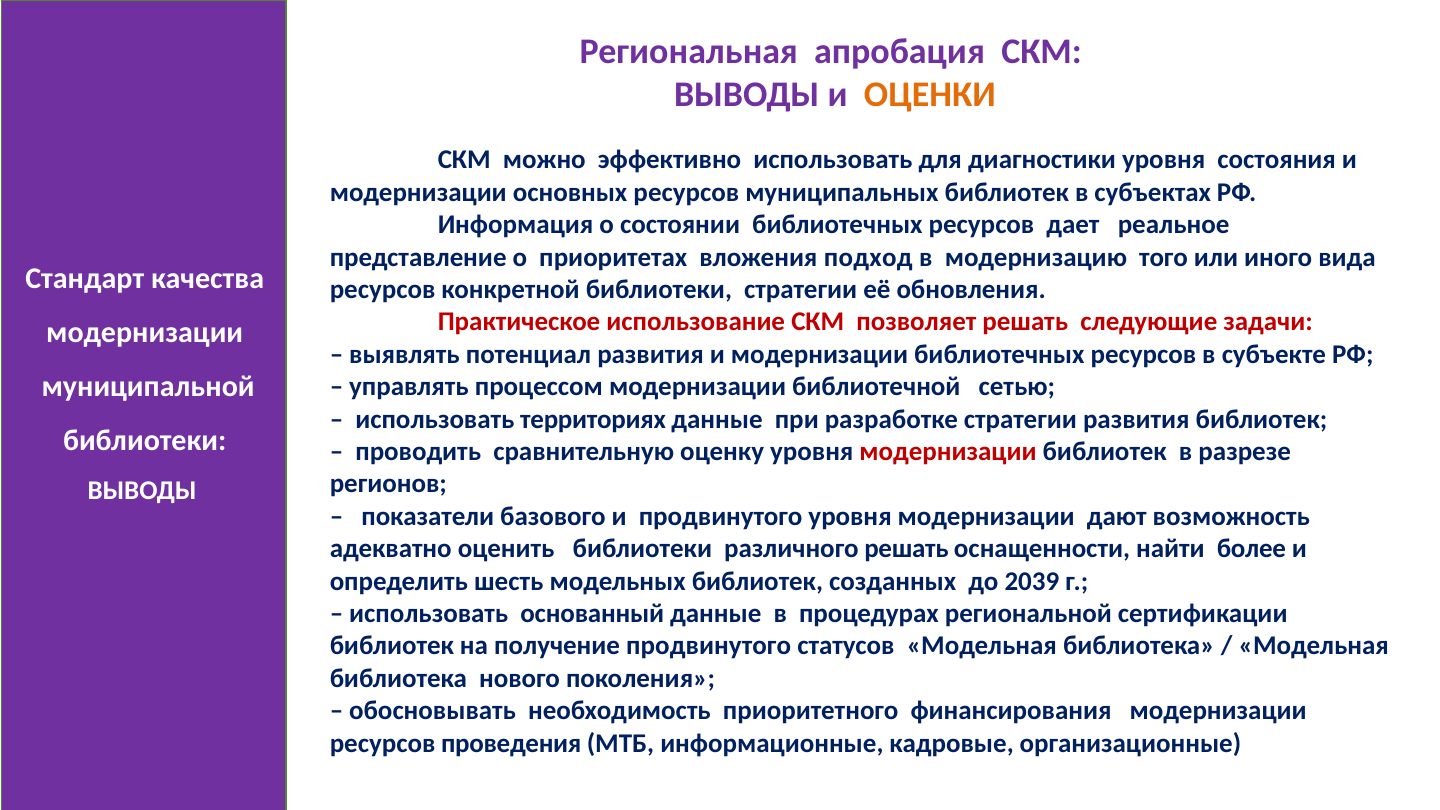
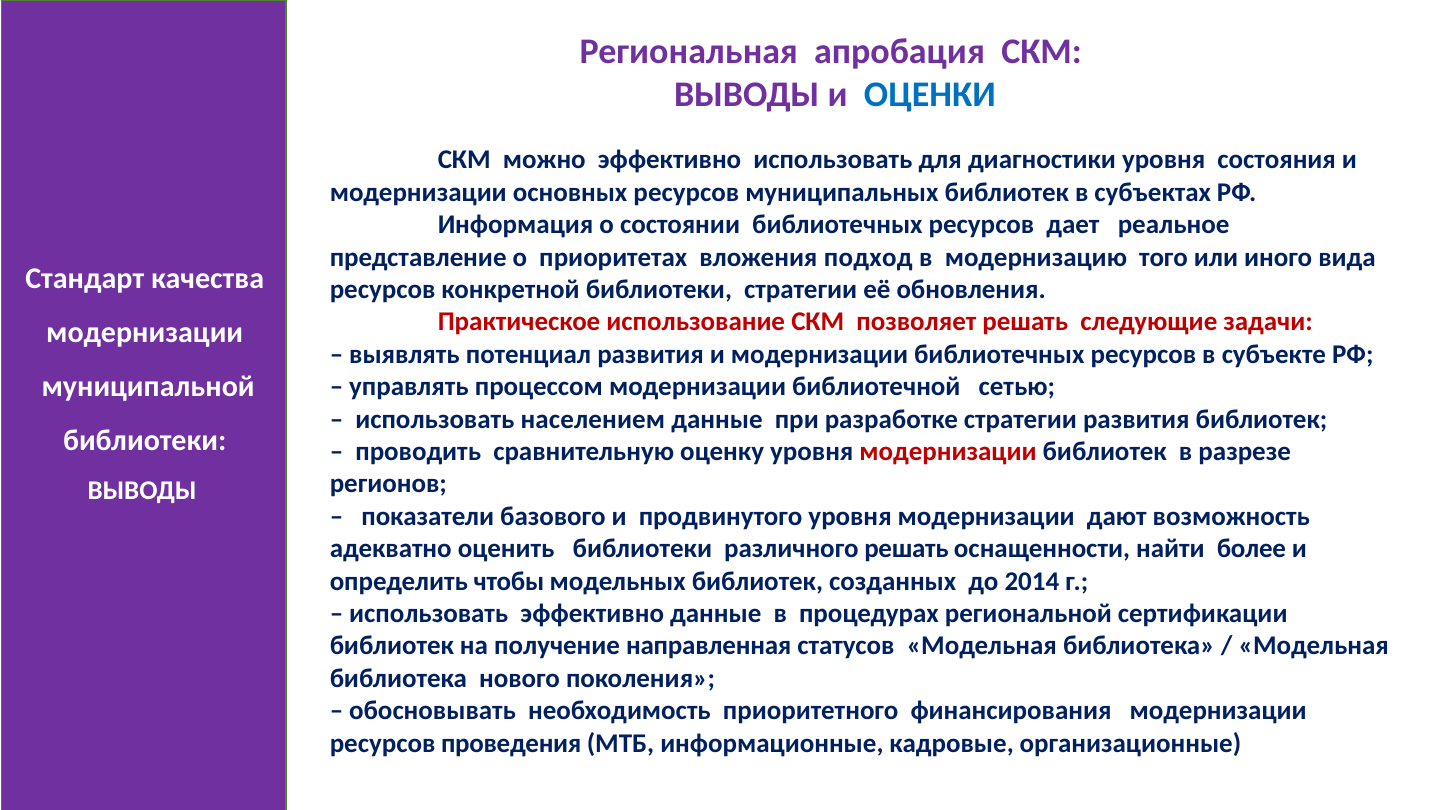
ОЦЕНКИ colour: orange -> blue
территориях: территориях -> населением
шесть: шесть -> чтобы
2039: 2039 -> 2014
использовать основанный: основанный -> эффективно
получение продвинутого: продвинутого -> направленная
